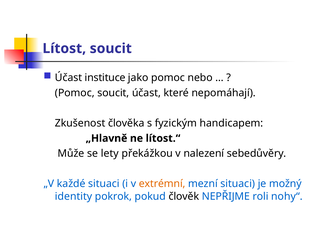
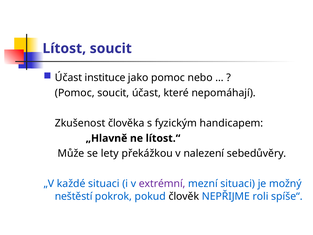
extrémní colour: orange -> purple
identity: identity -> neštěstí
nohy“: nohy“ -> spíše“
